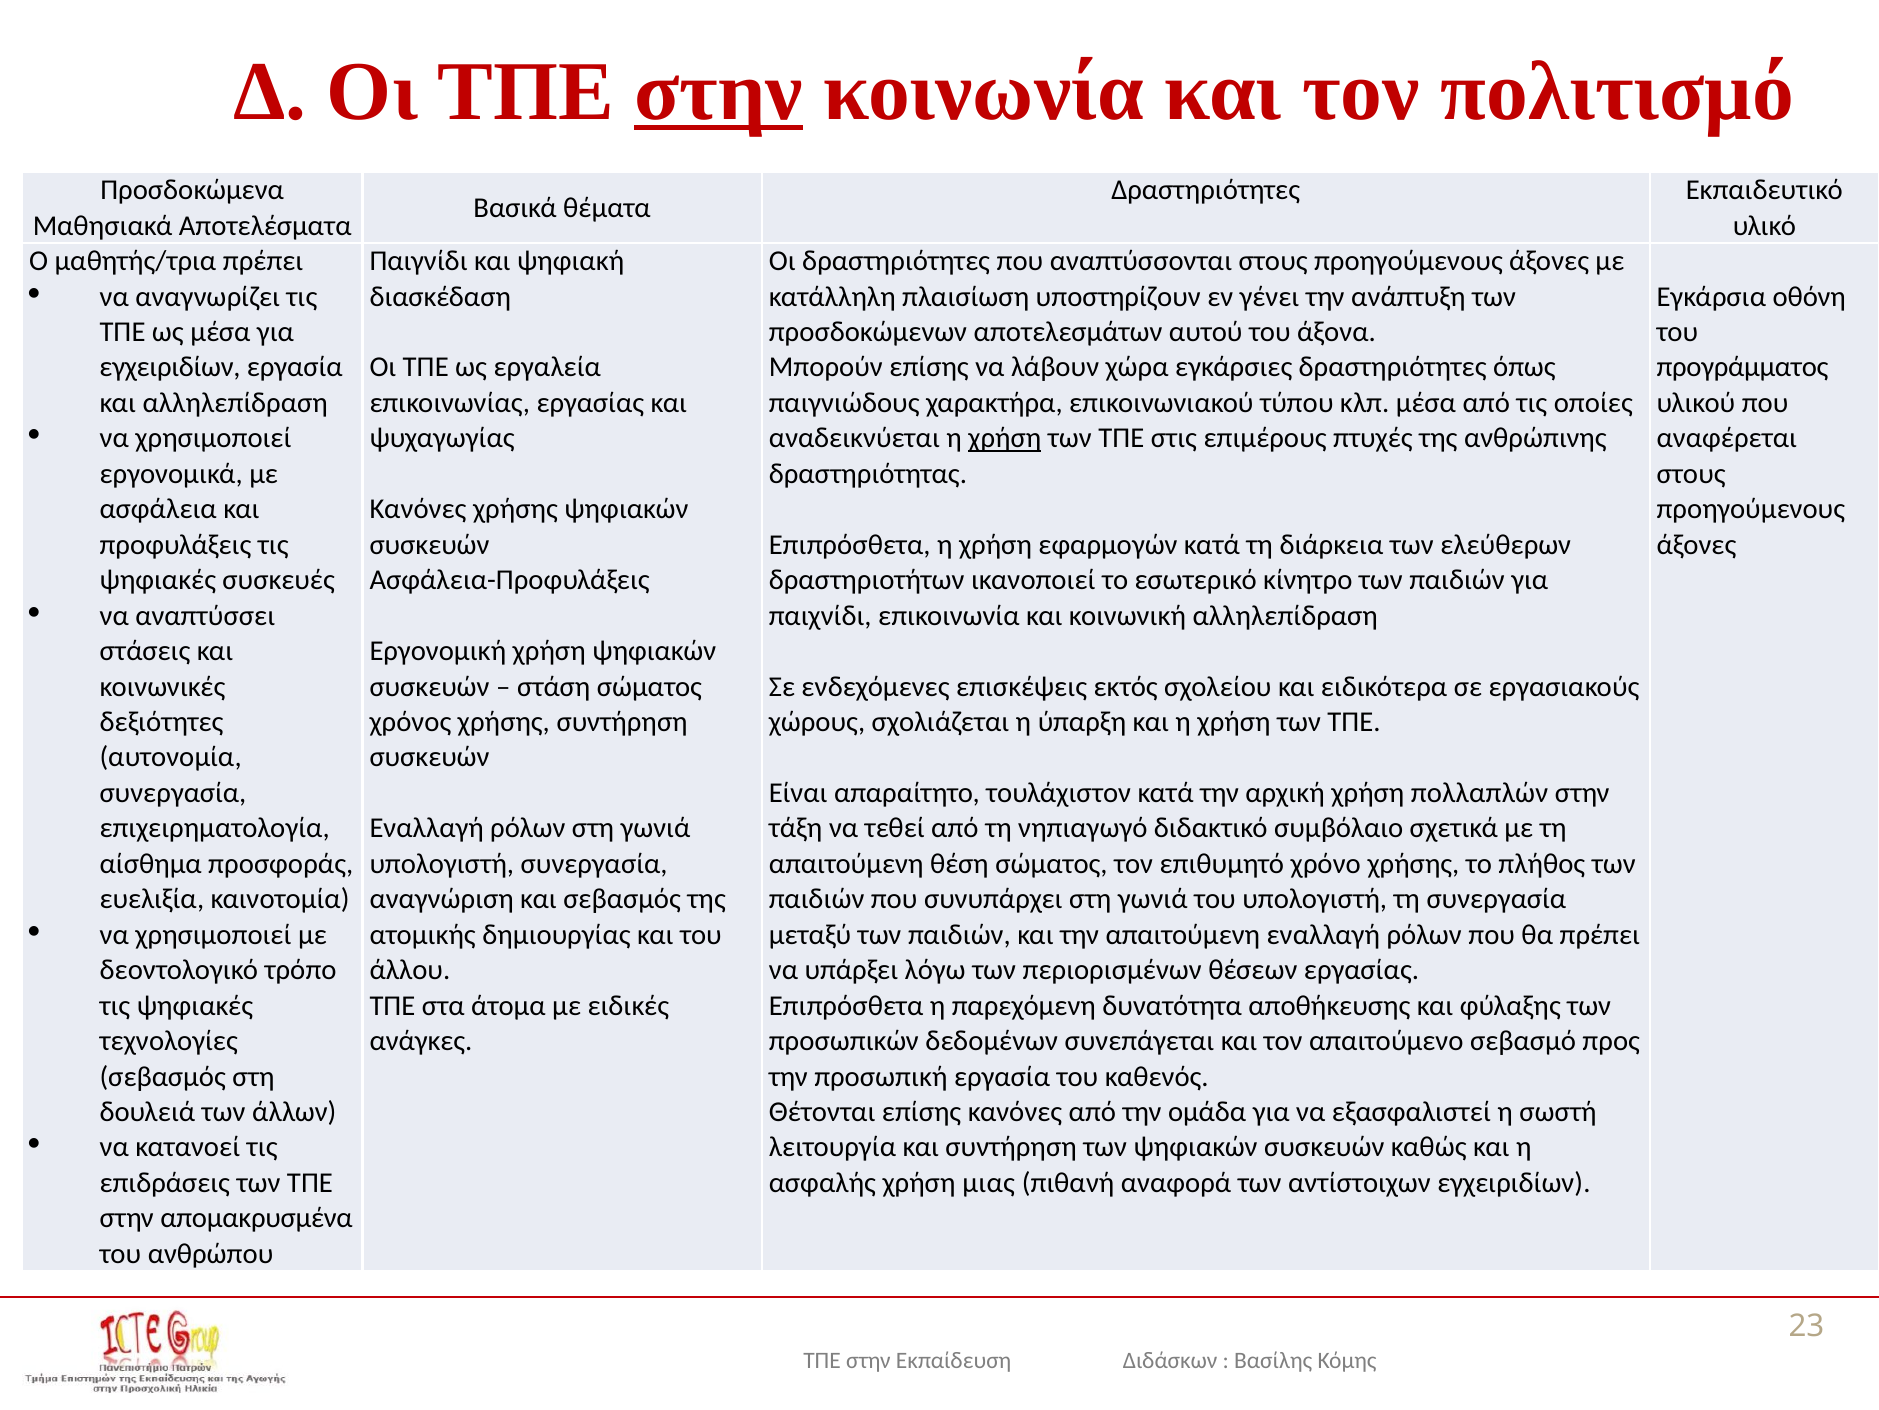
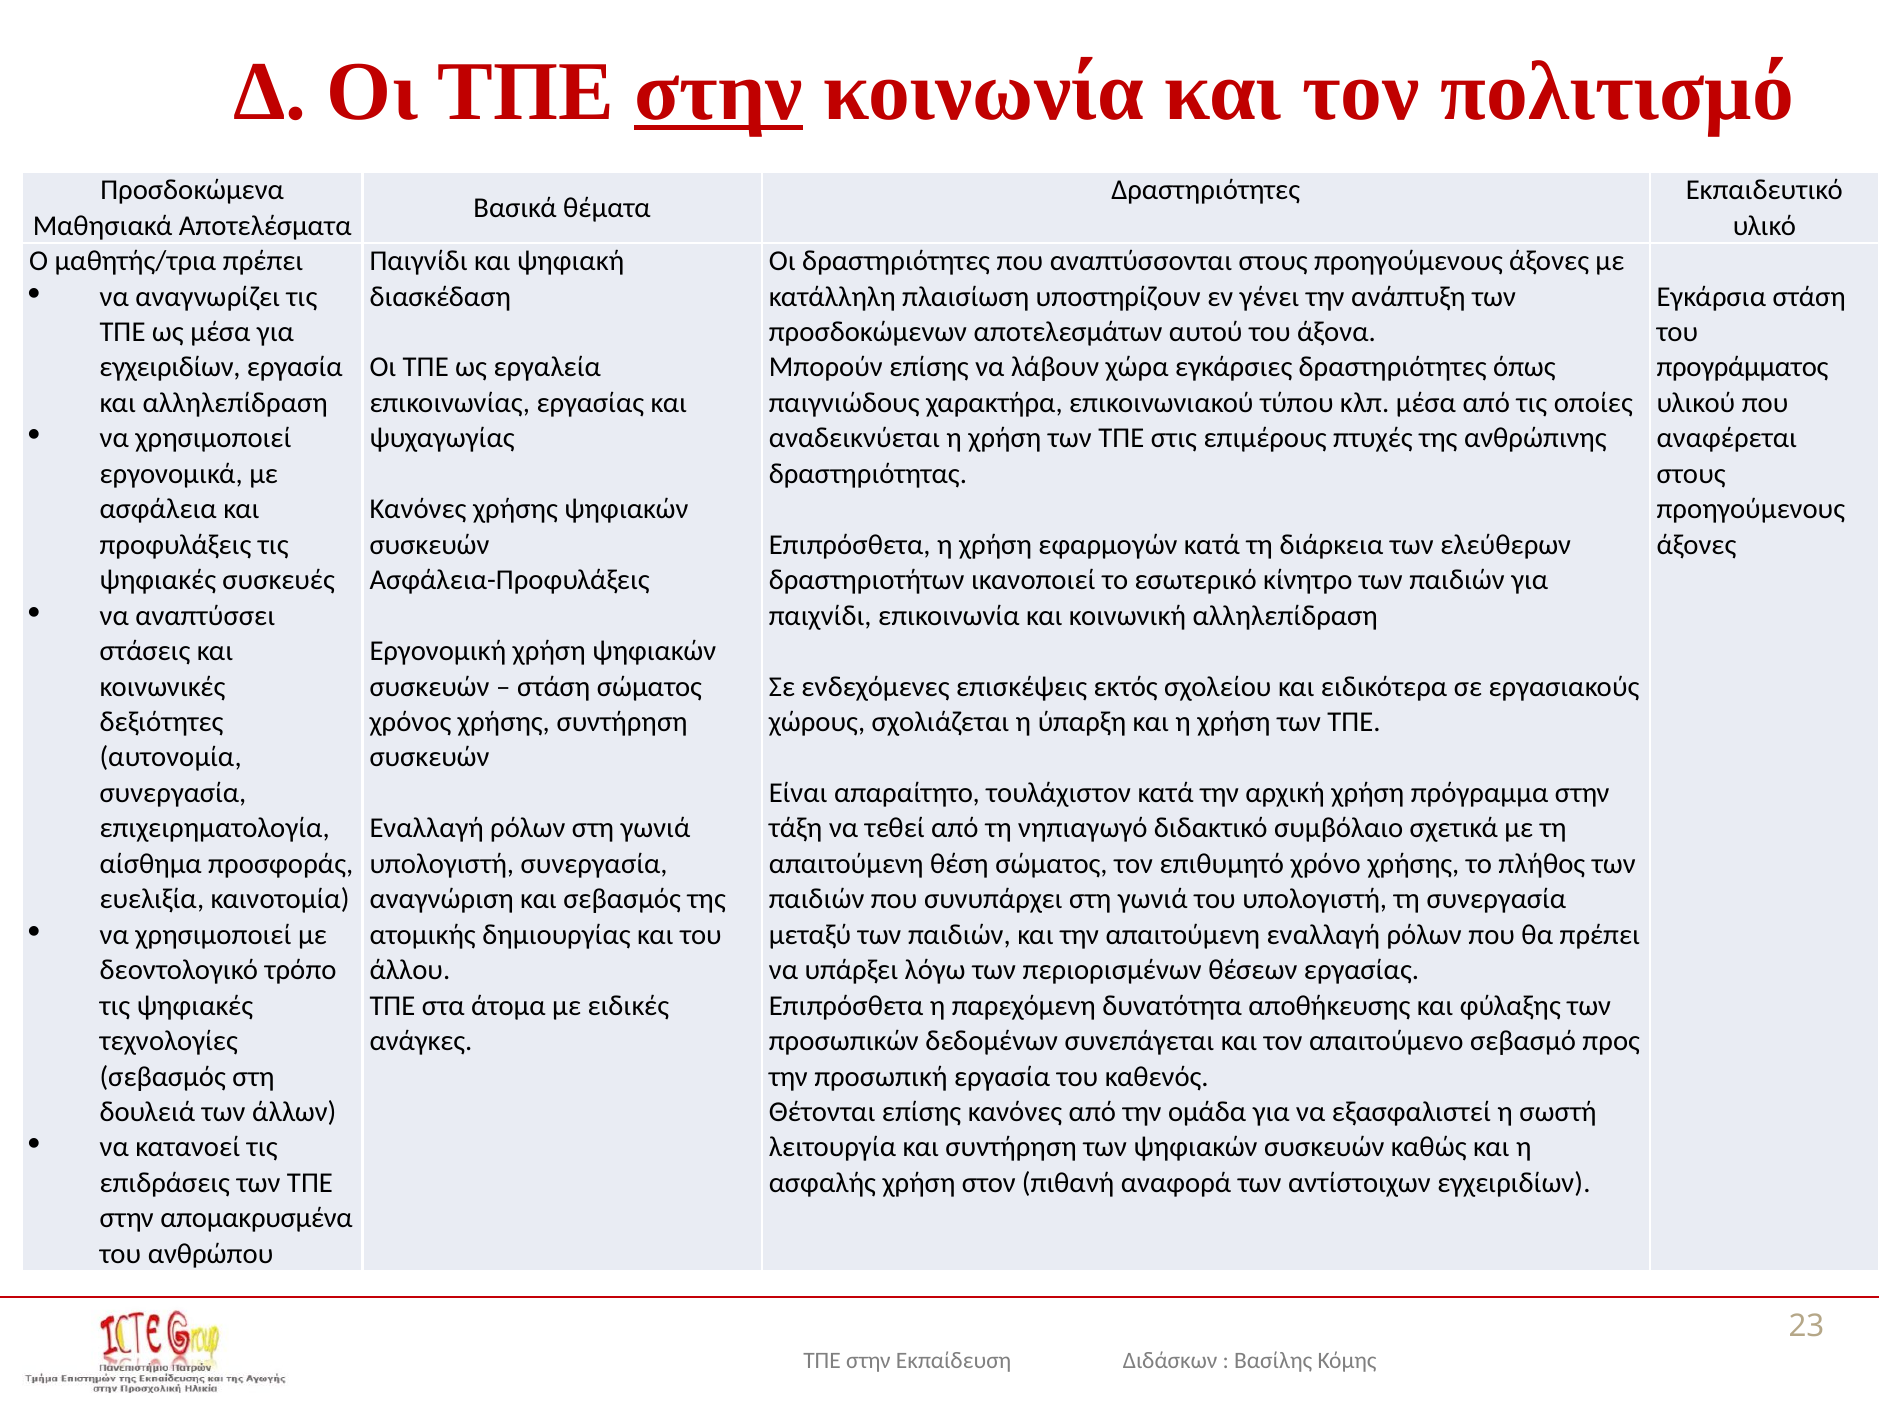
Εγκάρσια οθόνη: οθόνη -> στάση
χρήση at (1005, 438) underline: present -> none
πολλαπλών: πολλαπλών -> πρόγραμμα
μιας: μιας -> στον
